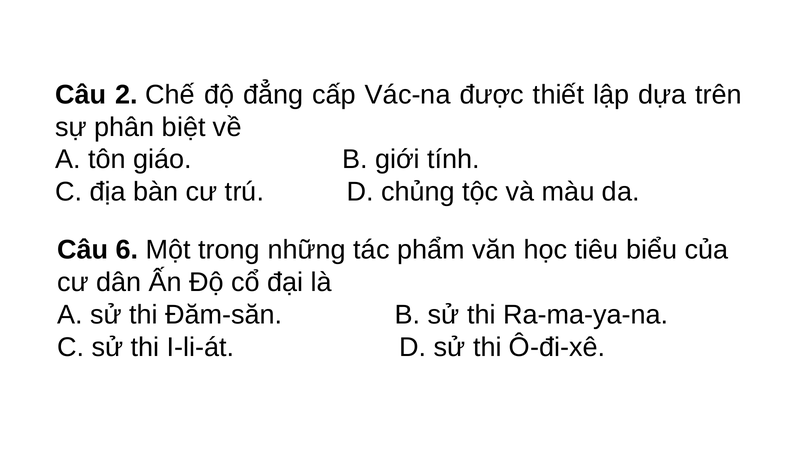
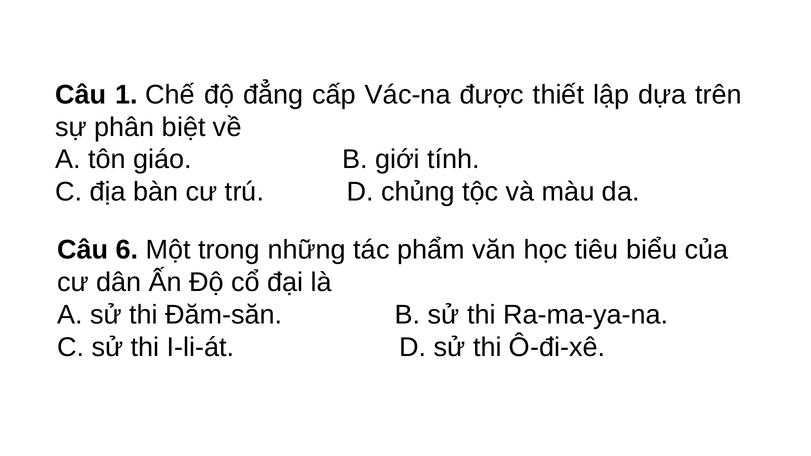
2: 2 -> 1
